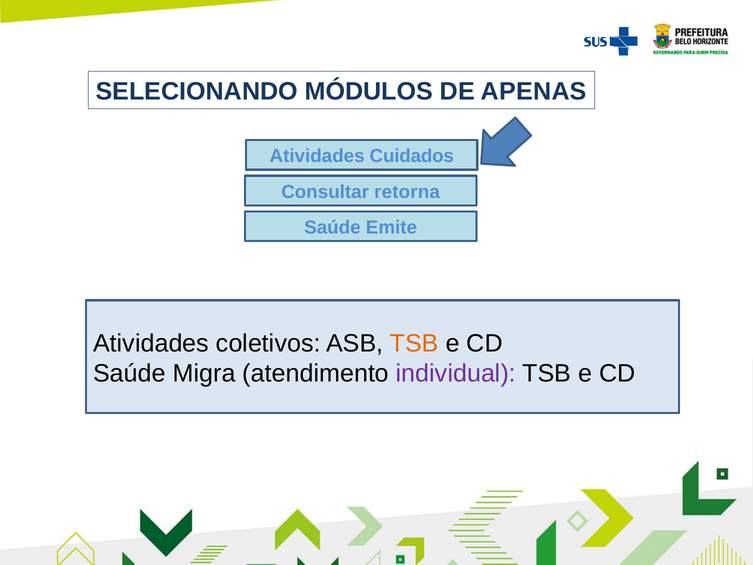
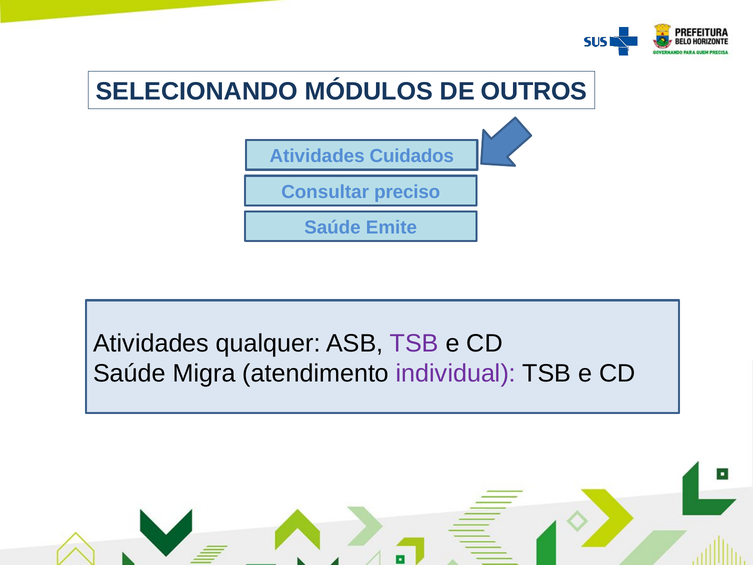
APENAS: APENAS -> OUTROS
retorna: retorna -> preciso
coletivos: coletivos -> qualquer
TSB at (414, 343) colour: orange -> purple
